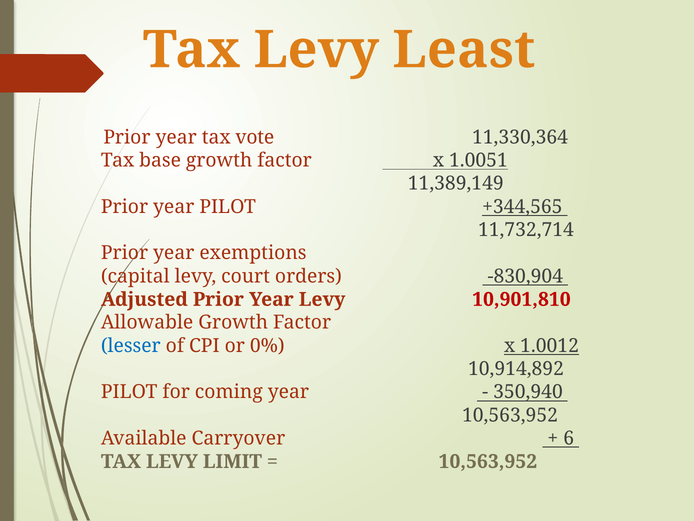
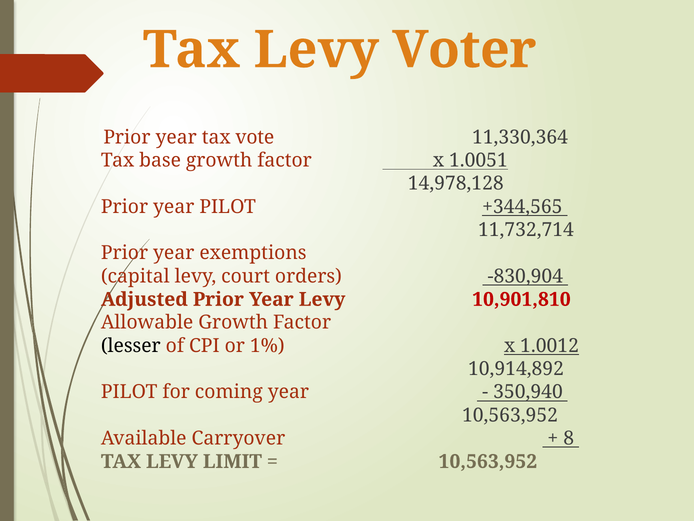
Least: Least -> Voter
11,389,149: 11,389,149 -> 14,978,128
lesser colour: blue -> black
0%: 0% -> 1%
6: 6 -> 8
